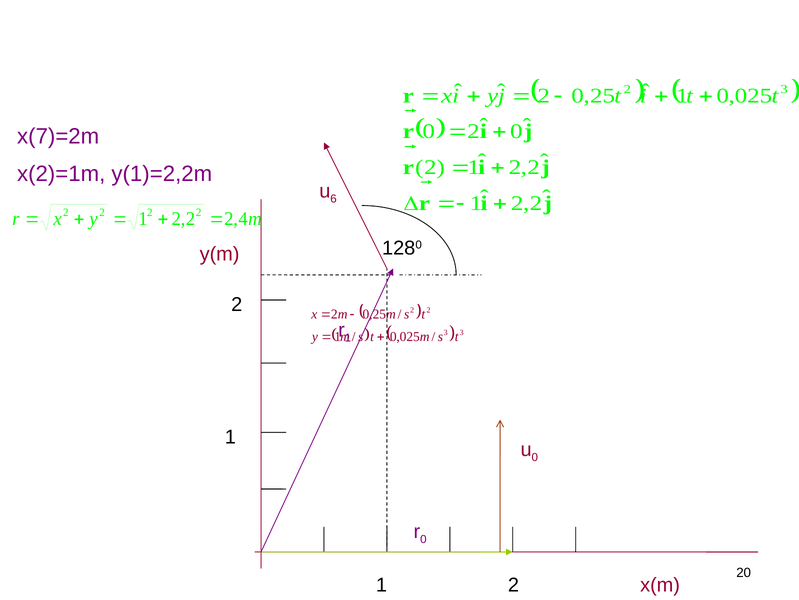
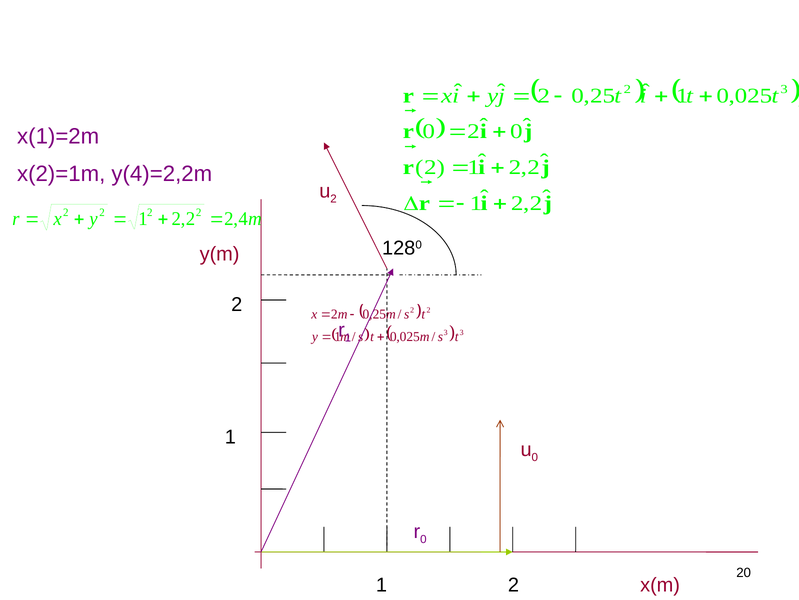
x(7)=2m: x(7)=2m -> x(1)=2m
y(1)=2,2m: y(1)=2,2m -> y(4)=2,2m
6 at (334, 199): 6 -> 2
